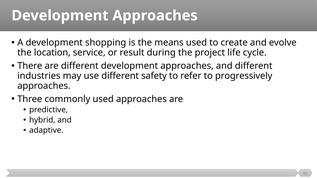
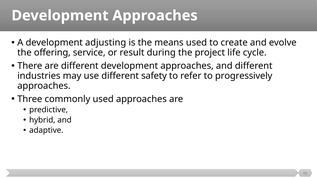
shopping: shopping -> adjusting
location: location -> offering
